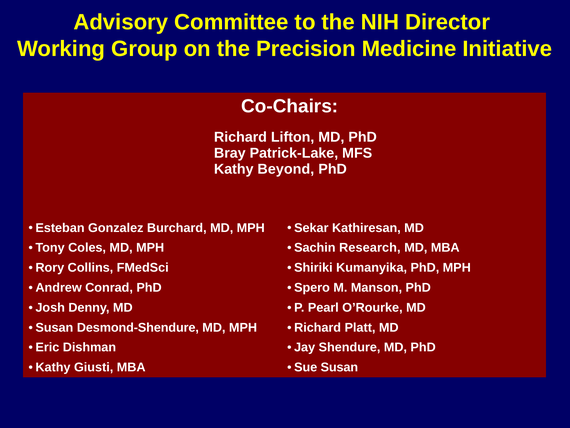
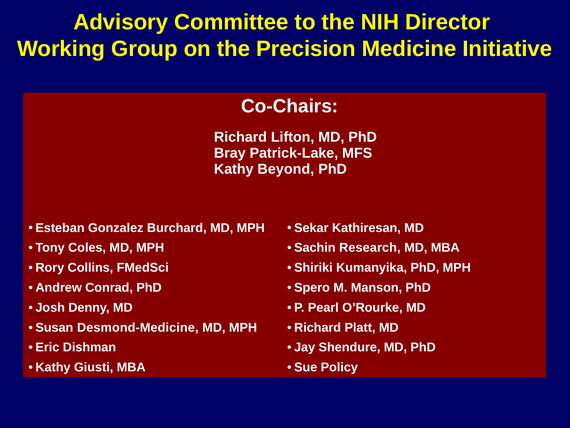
Desmond‐Shendure: Desmond‐Shendure -> Desmond‐Medicine
Sue Susan: Susan -> Policy
